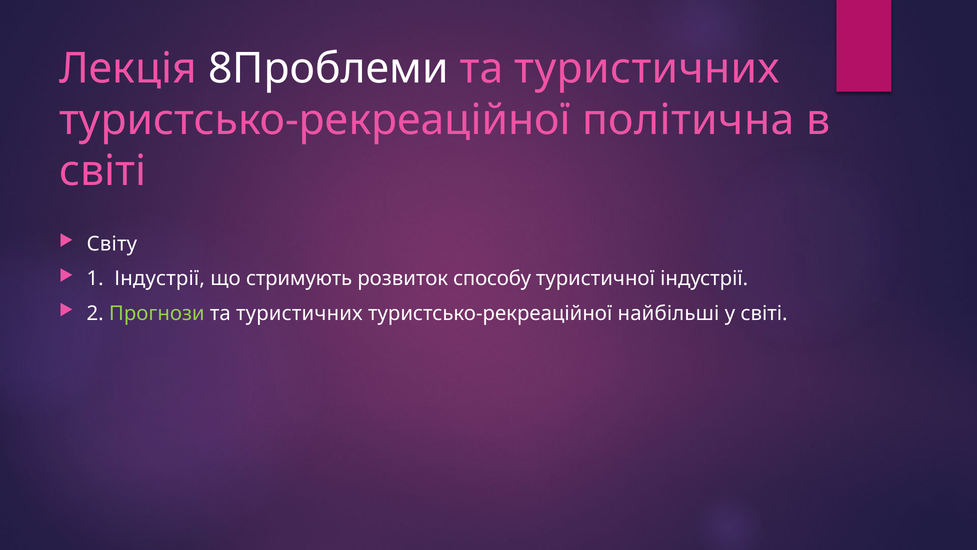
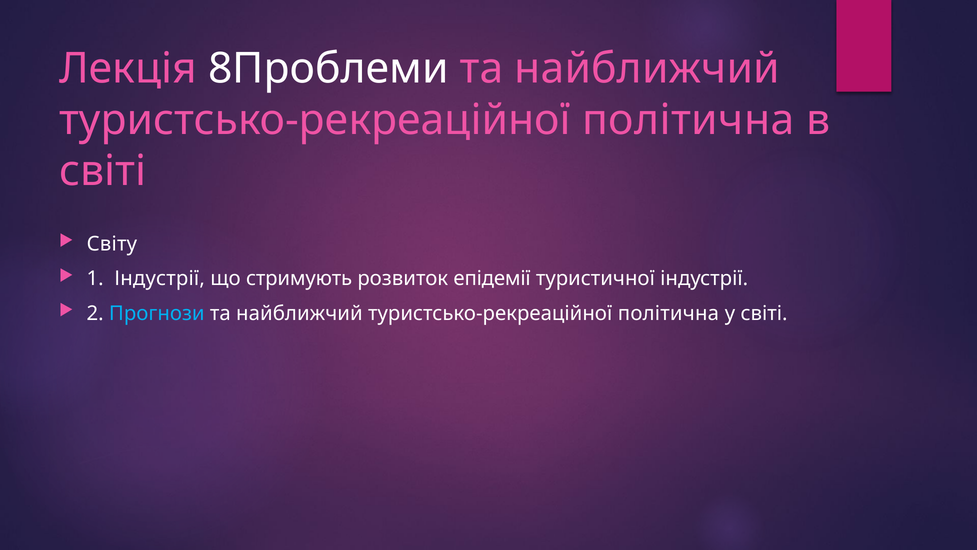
туристичних at (647, 69): туристичних -> найближчий
способу: способу -> епідемії
Прогнози colour: light green -> light blue
туристичних at (299, 313): туристичних -> найближчий
найбільші at (668, 313): найбільші -> політична
